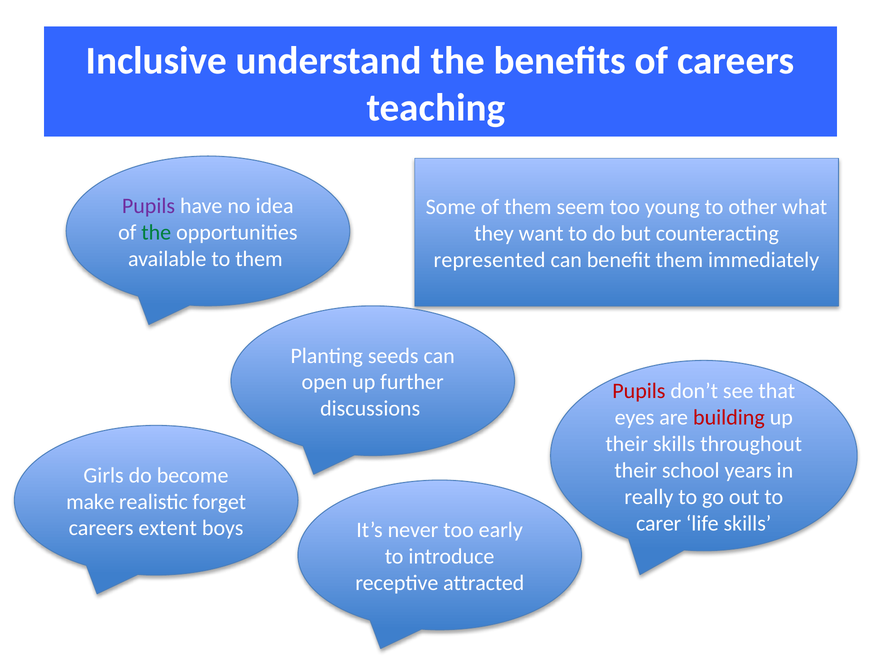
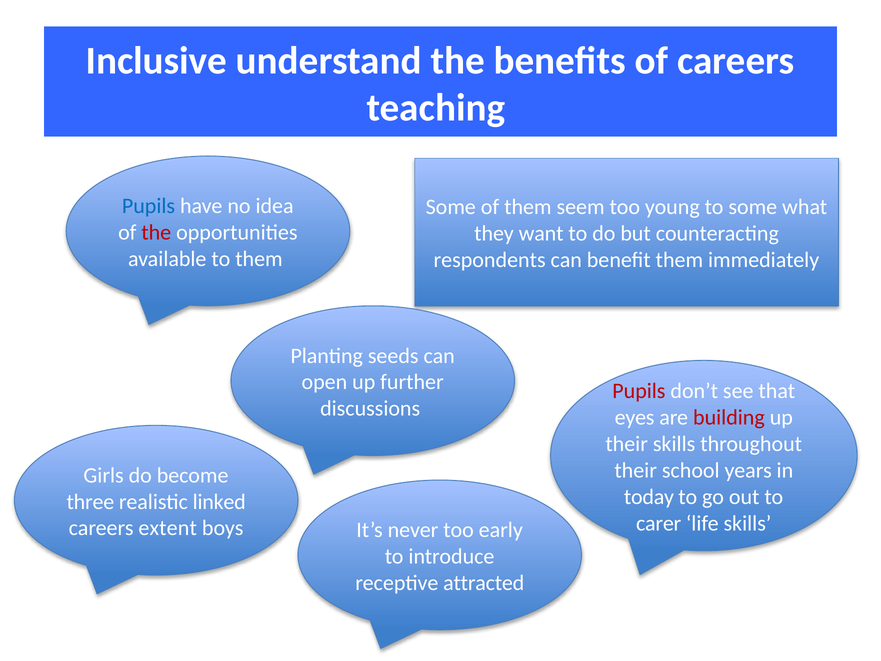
Pupils at (149, 206) colour: purple -> blue
to other: other -> some
the at (156, 232) colour: green -> red
represented: represented -> respondents
really: really -> today
make: make -> three
forget: forget -> linked
